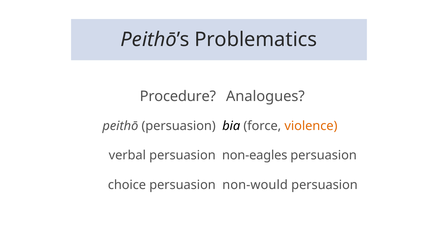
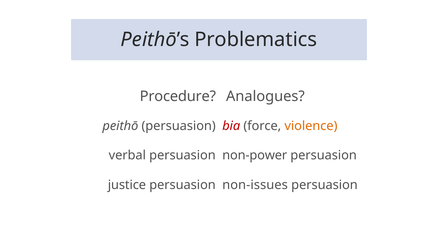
bia colour: black -> red
non-eagles: non-eagles -> non-power
choice: choice -> justice
non-would: non-would -> non-issues
